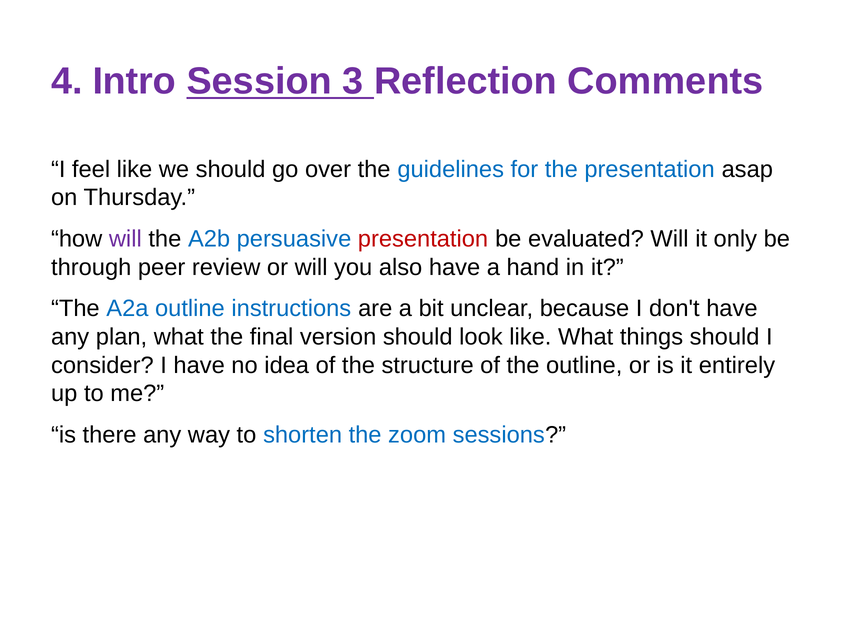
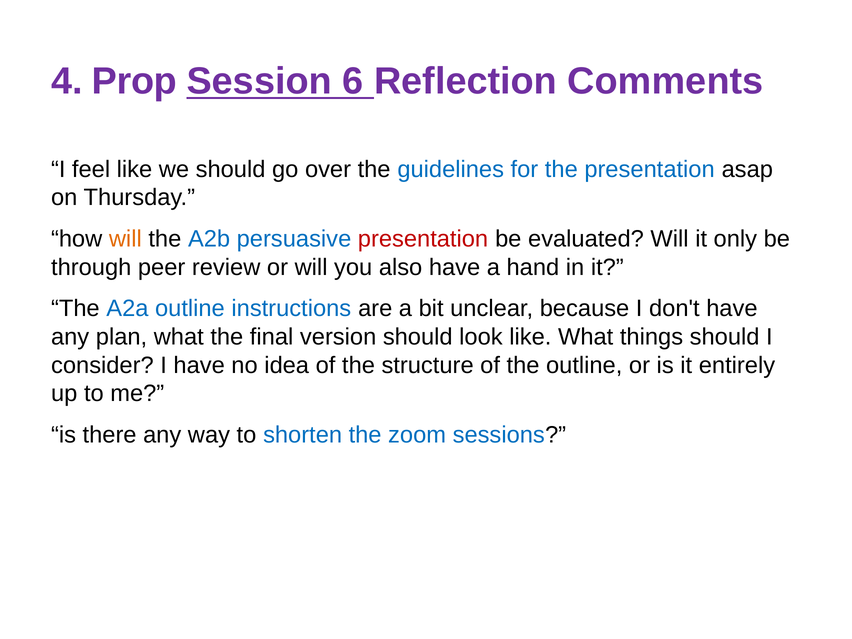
Intro: Intro -> Prop
3: 3 -> 6
will at (125, 239) colour: purple -> orange
